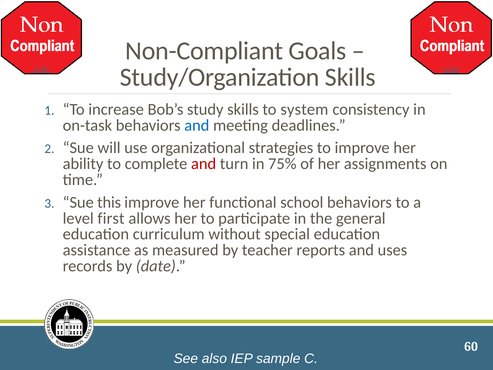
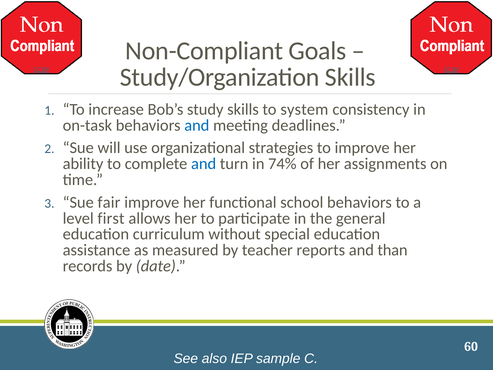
and at (204, 164) colour: red -> blue
75%: 75% -> 74%
this: this -> fair
uses: uses -> than
